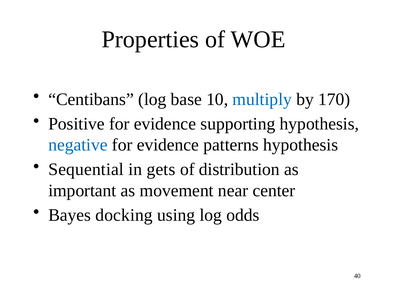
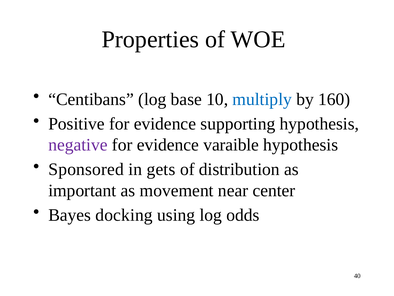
170: 170 -> 160
negative colour: blue -> purple
patterns: patterns -> varaible
Sequential: Sequential -> Sponsored
